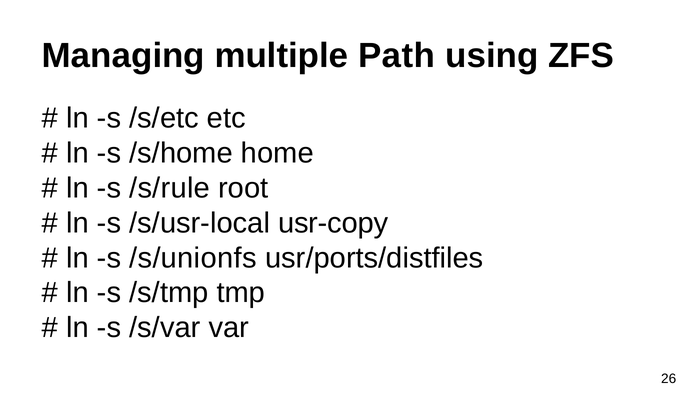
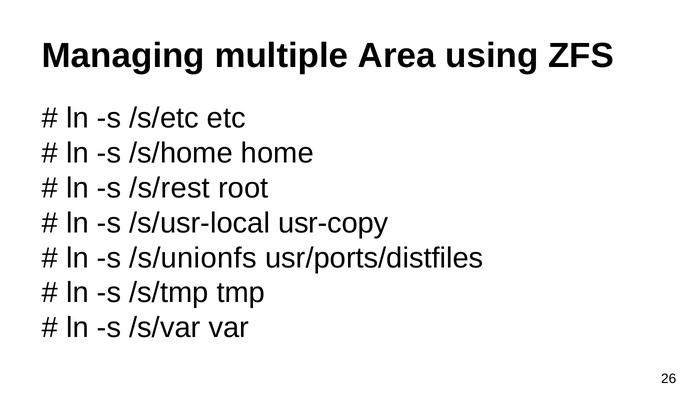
Path: Path -> Area
/s/rule: /s/rule -> /s/rest
